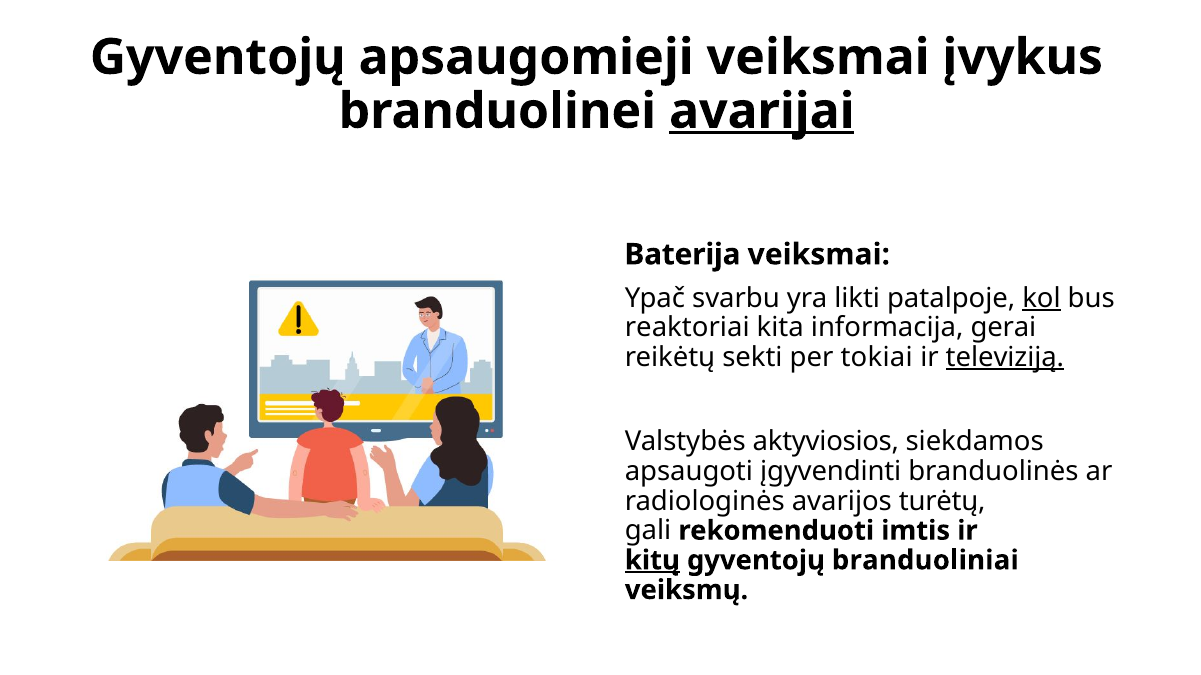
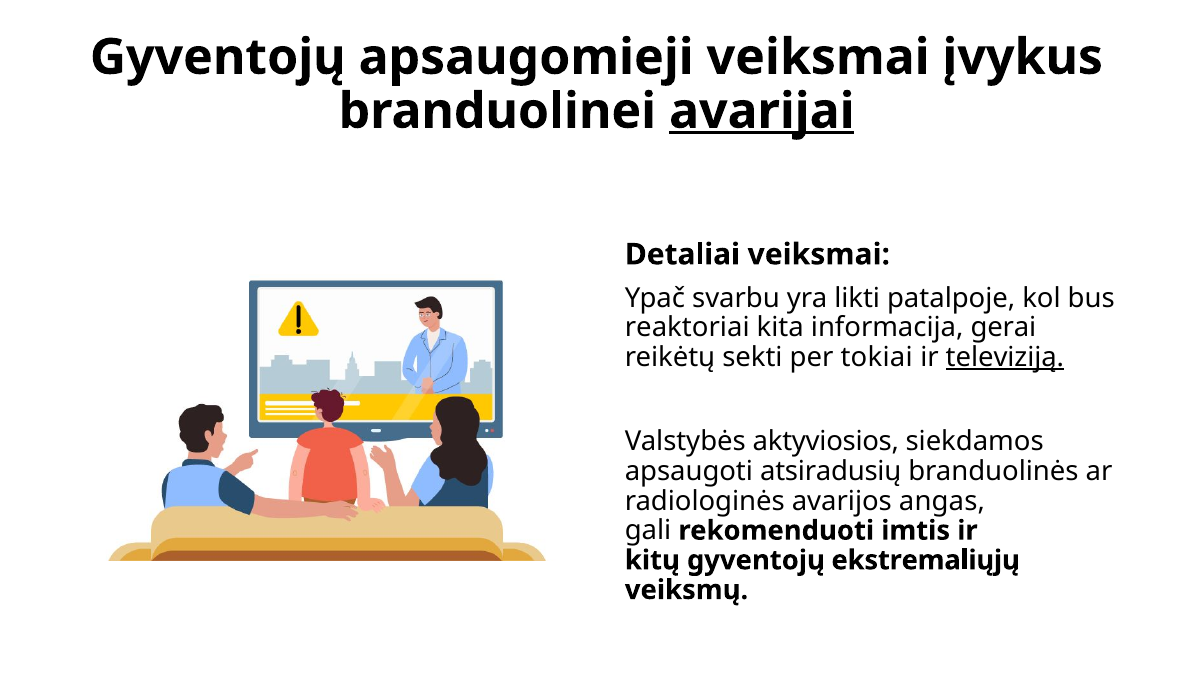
Baterija: Baterija -> Detaliai
kol underline: present -> none
įgyvendinti: įgyvendinti -> atsiradusių
turėtų: turėtų -> angas
kitų underline: present -> none
branduoliniai: branduoliniai -> ekstremaliųjų
